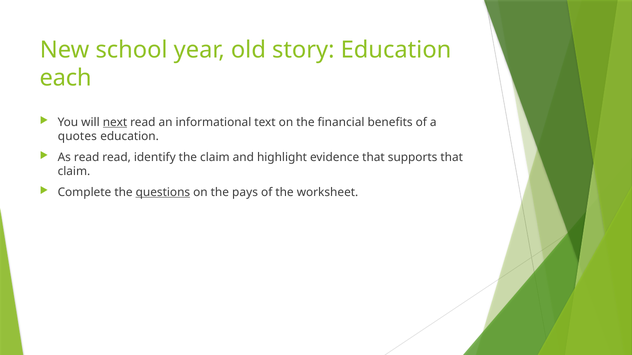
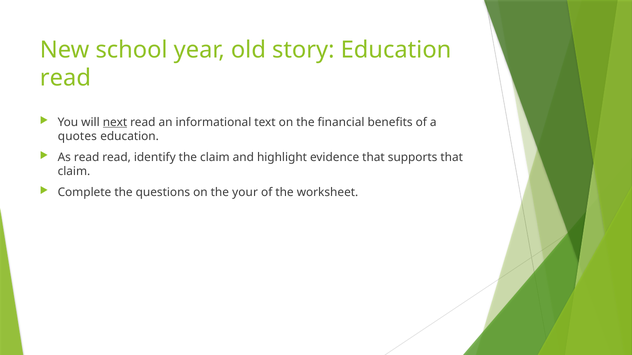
each at (66, 78): each -> read
questions underline: present -> none
pays: pays -> your
